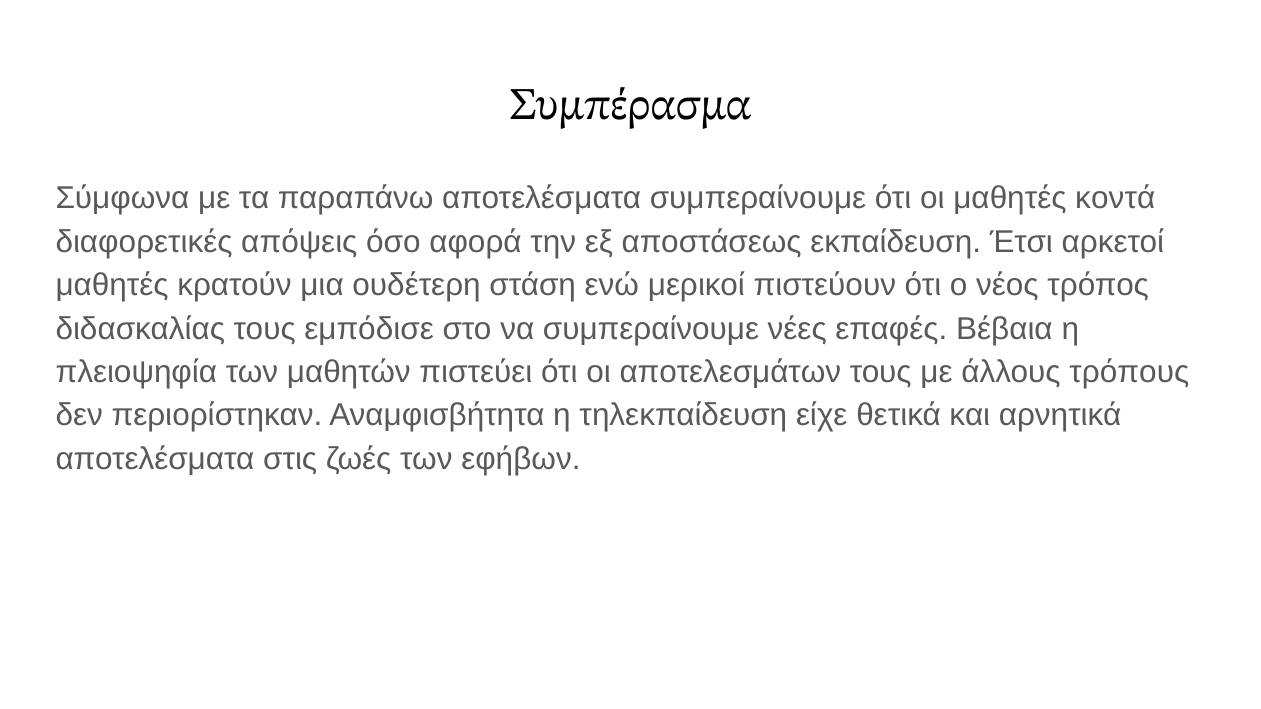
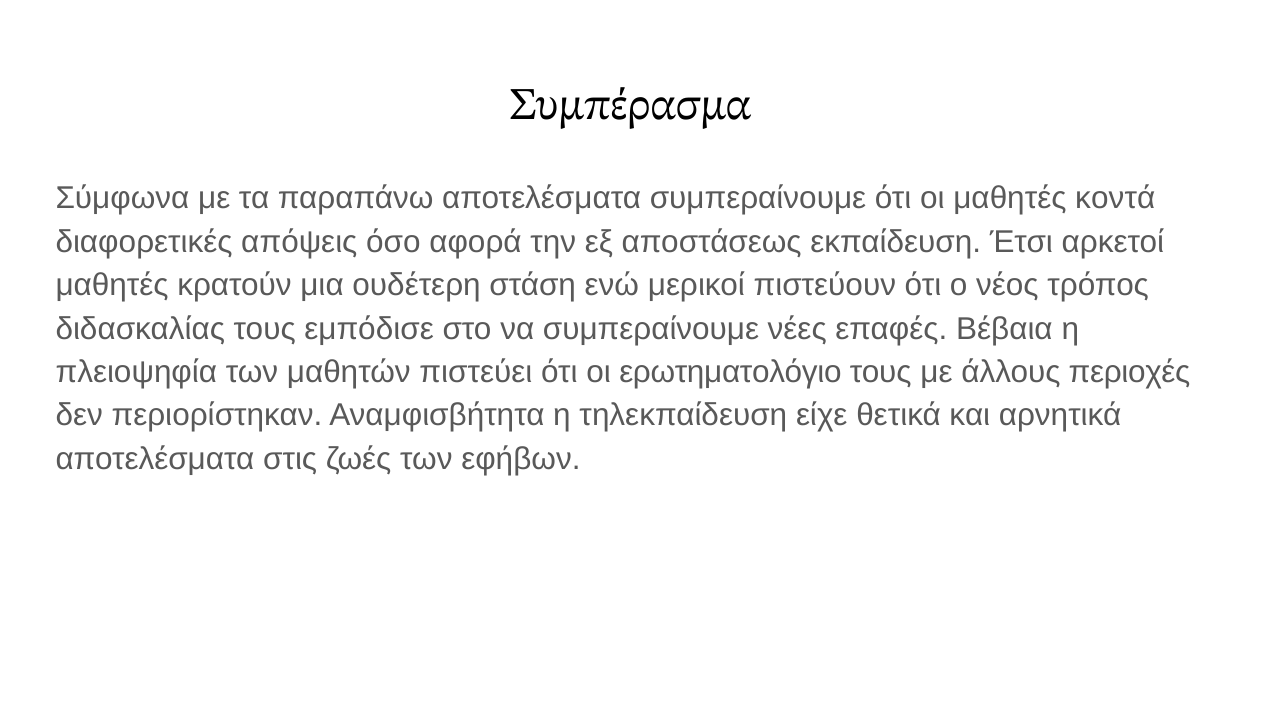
αποτελεσμάτων: αποτελεσμάτων -> ερωτηματολόγιο
τρόπους: τρόπους -> περιοχές
